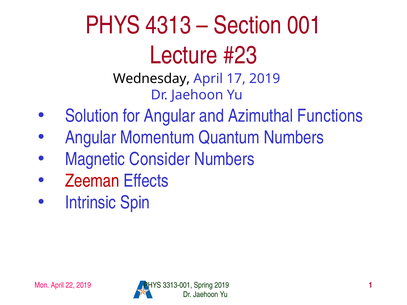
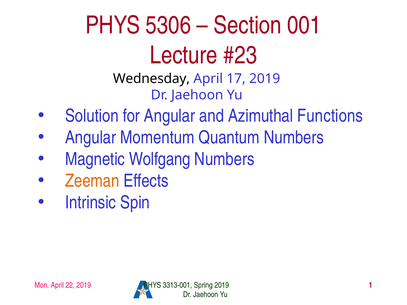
4313: 4313 -> 5306
Consider: Consider -> Wolfgang
Zeeman colour: red -> orange
